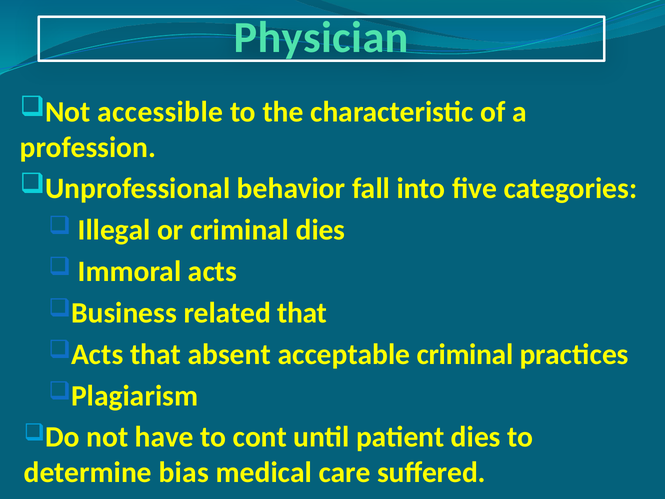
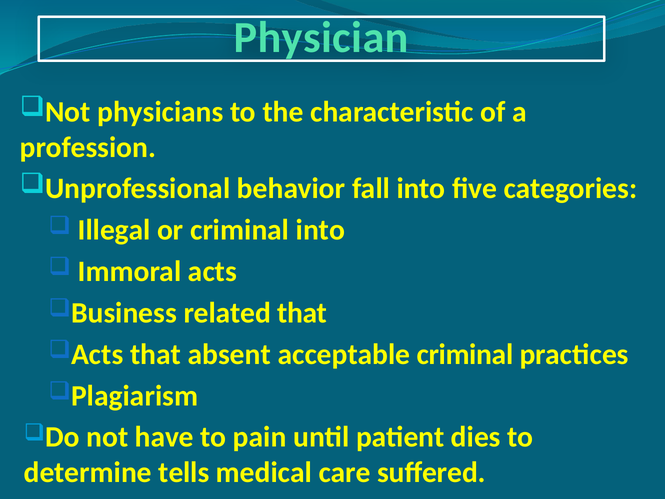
accessible: accessible -> physicians
criminal dies: dies -> into
cont: cont -> pain
bias: bias -> tells
